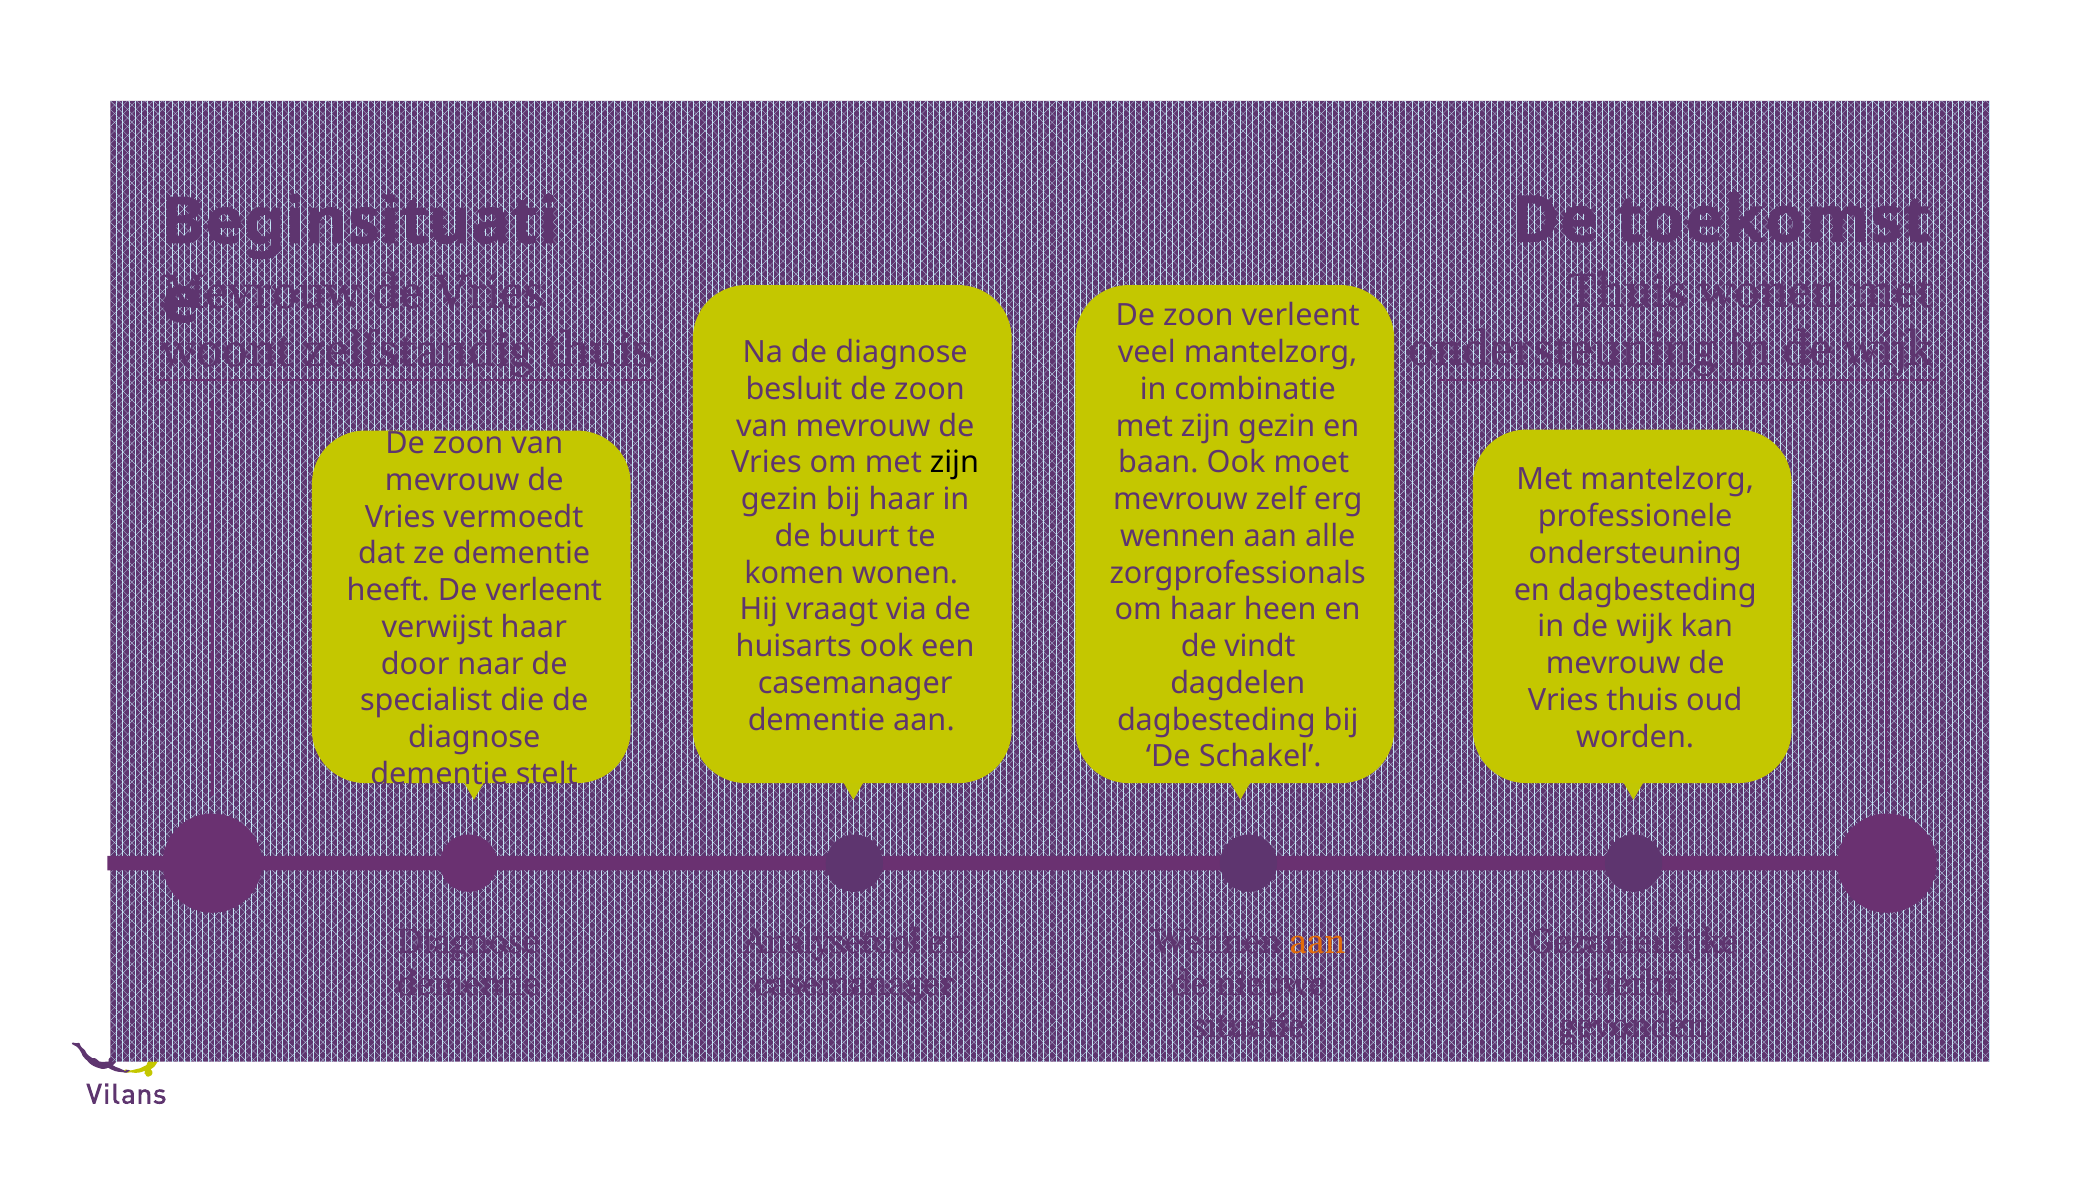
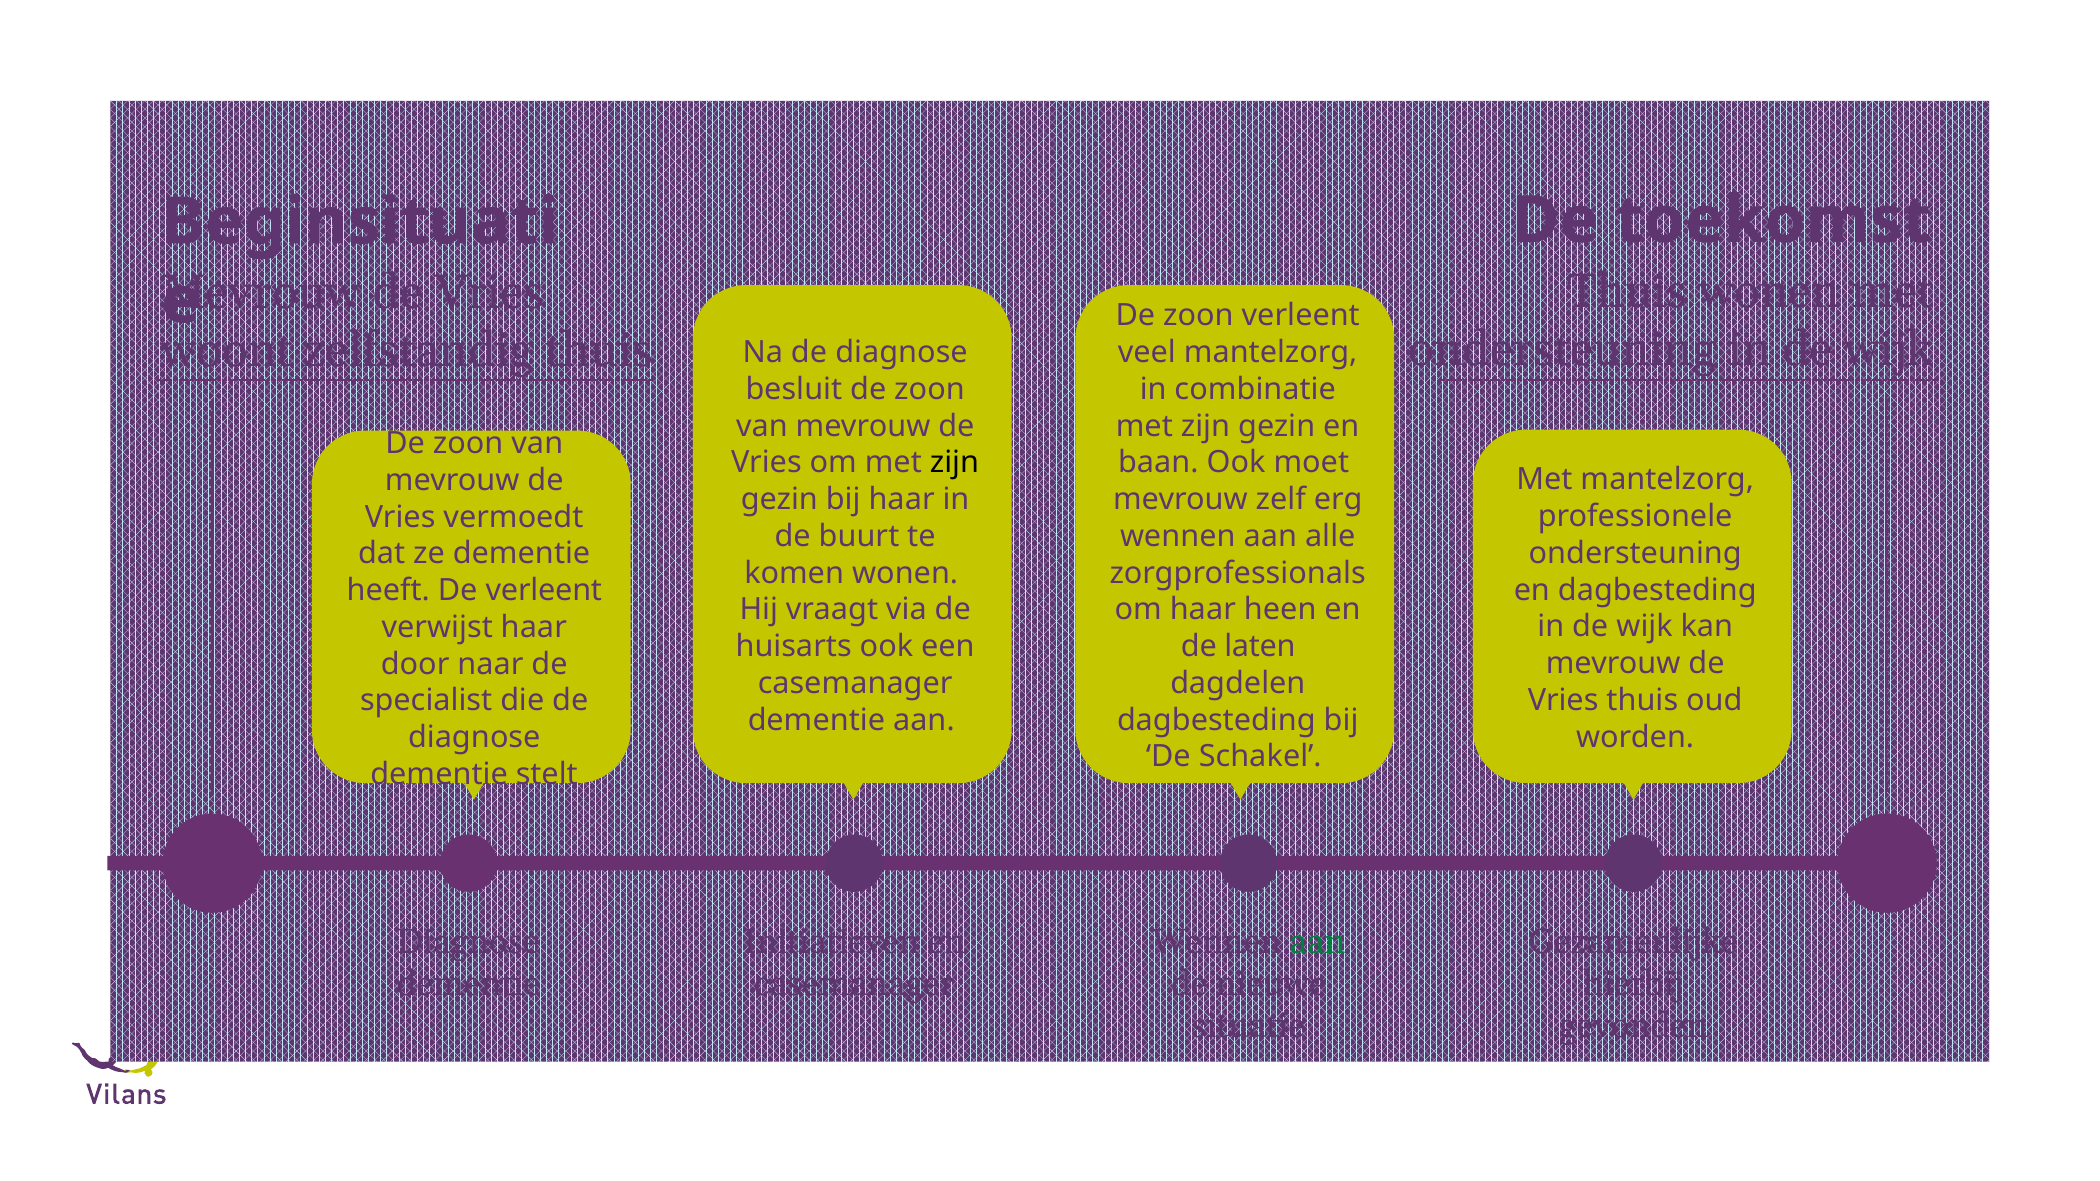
vindt: vindt -> laten
Analysetool: Analysetool -> Initiatieven
aan at (1317, 942) colour: orange -> green
